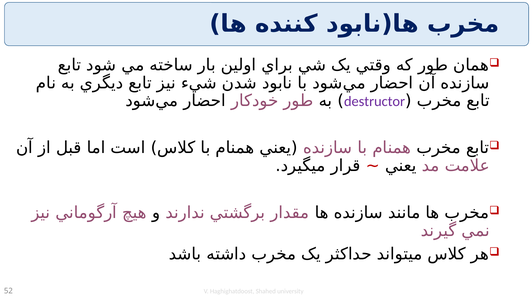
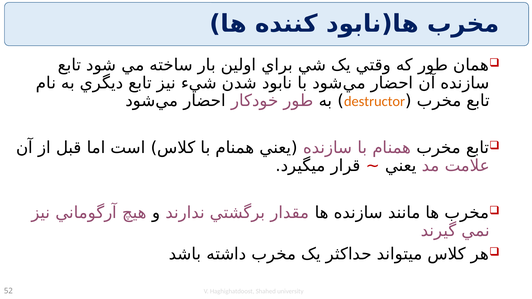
destructor colour: purple -> orange
